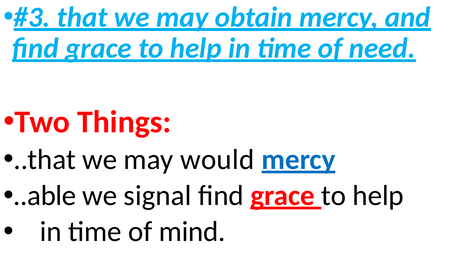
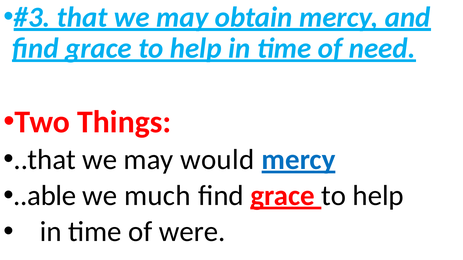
signal: signal -> much
mind: mind -> were
